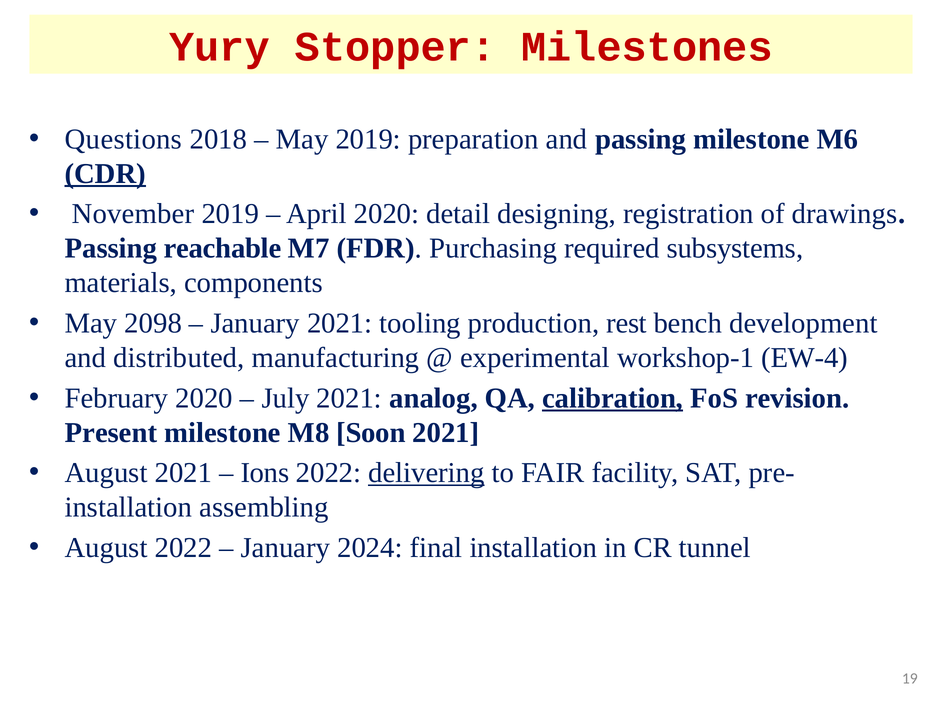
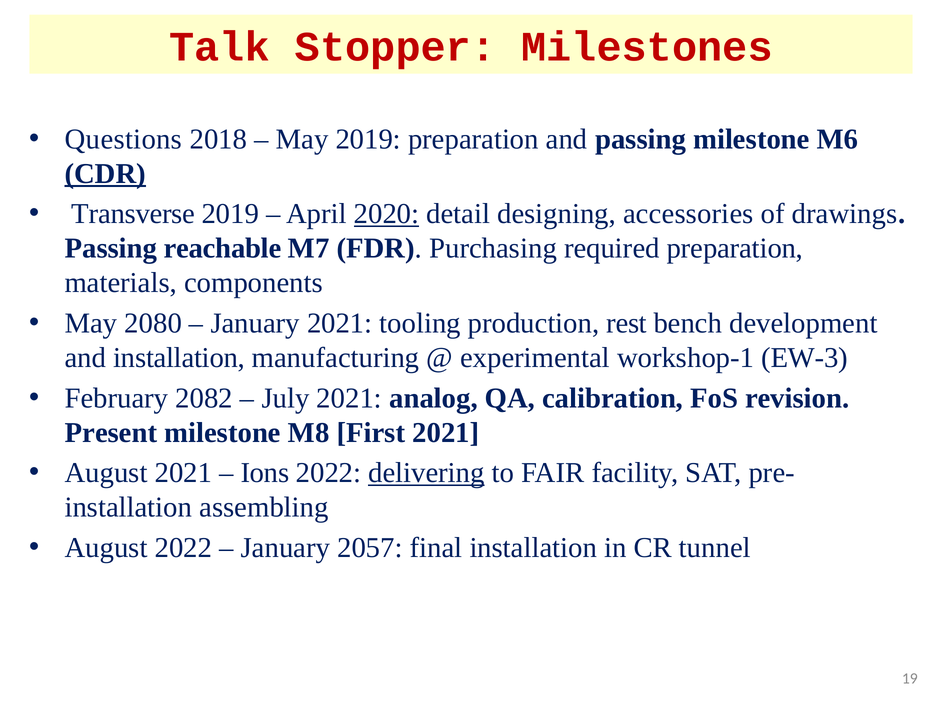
Yury: Yury -> Talk
November: November -> Transverse
2020 at (387, 214) underline: none -> present
registration: registration -> accessories
required subsystems: subsystems -> preparation
2098: 2098 -> 2080
and distributed: distributed -> installation
EW-4: EW-4 -> EW-3
February 2020: 2020 -> 2082
calibration underline: present -> none
Soon: Soon -> First
2024: 2024 -> 2057
